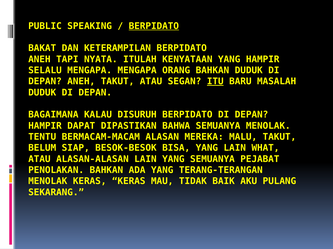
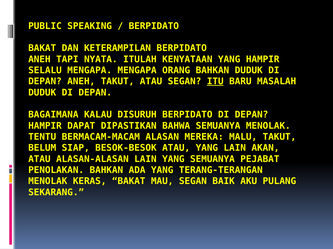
BERPIDATO at (154, 26) underline: present -> none
BESOK-BESOK BISA: BISA -> ATAU
WHAT: WHAT -> AKAN
KERAS KERAS: KERAS -> BAKAT
MAU TIDAK: TIDAK -> SEGAN
